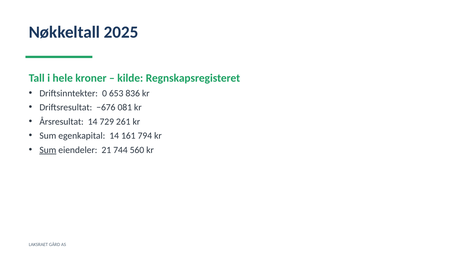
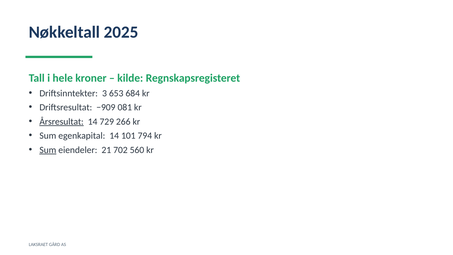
0: 0 -> 3
836: 836 -> 684
−676: −676 -> −909
Årsresultat underline: none -> present
261: 261 -> 266
161: 161 -> 101
744: 744 -> 702
